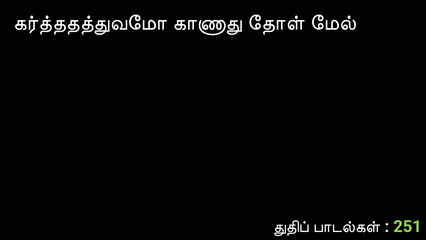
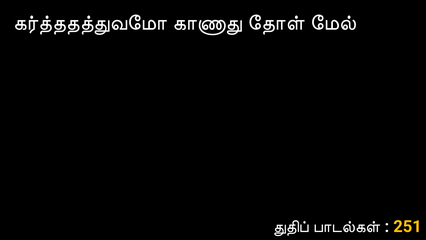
251 colour: light green -> yellow
